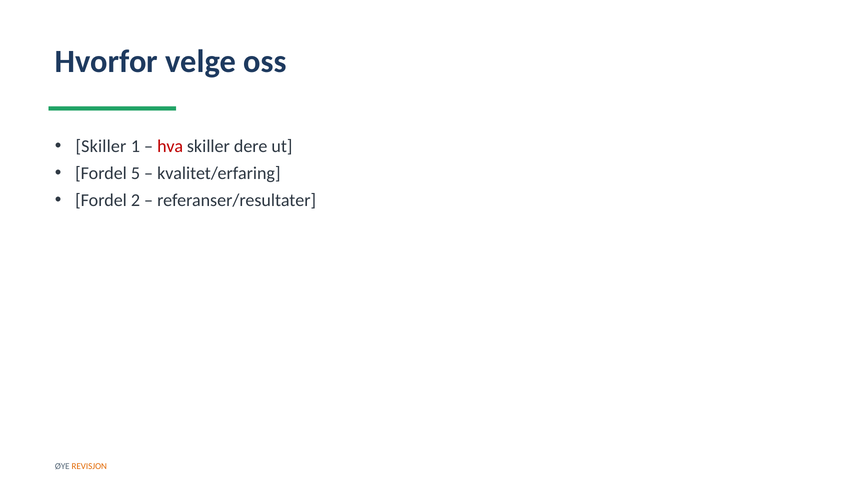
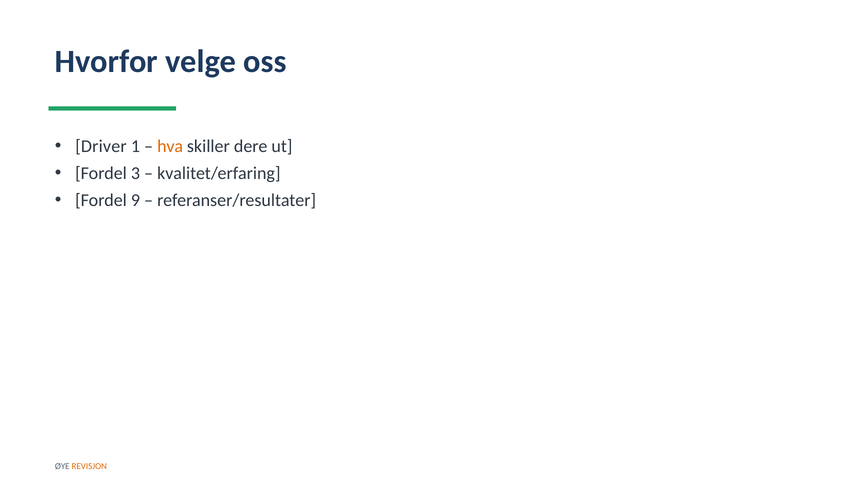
Skiller at (101, 146): Skiller -> Driver
hva colour: red -> orange
5: 5 -> 3
2: 2 -> 9
